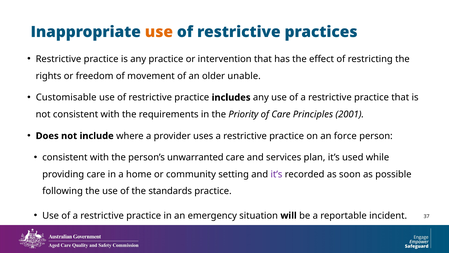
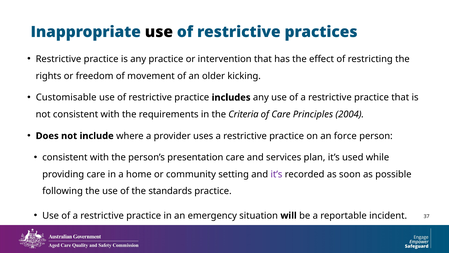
use at (159, 32) colour: orange -> black
unable: unable -> kicking
Priority: Priority -> Criteria
2001: 2001 -> 2004
unwarranted: unwarranted -> presentation
